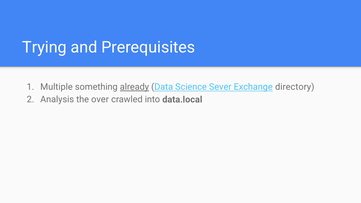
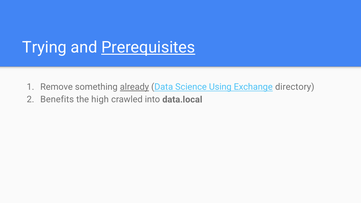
Prerequisites underline: none -> present
Multiple: Multiple -> Remove
Sever: Sever -> Using
Analysis: Analysis -> Benefits
over: over -> high
